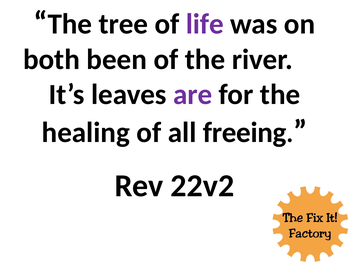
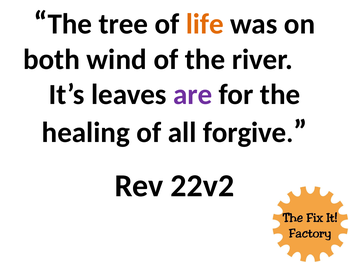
life colour: purple -> orange
been: been -> wind
freeing: freeing -> forgive
